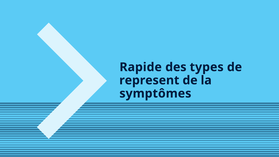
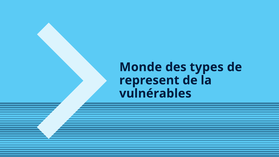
Rapide: Rapide -> Monde
symptômes: symptômes -> vulnérables
